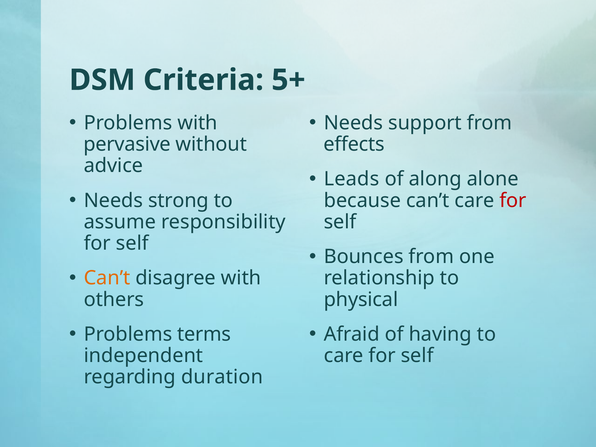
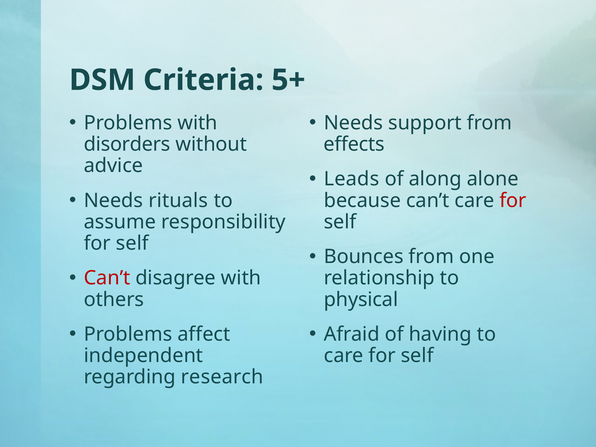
pervasive: pervasive -> disorders
strong: strong -> rituals
Can’t at (107, 278) colour: orange -> red
terms: terms -> affect
duration: duration -> research
